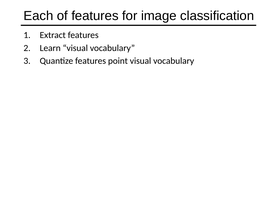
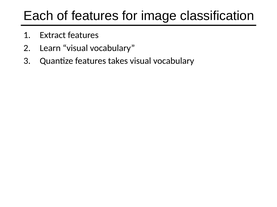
point: point -> takes
